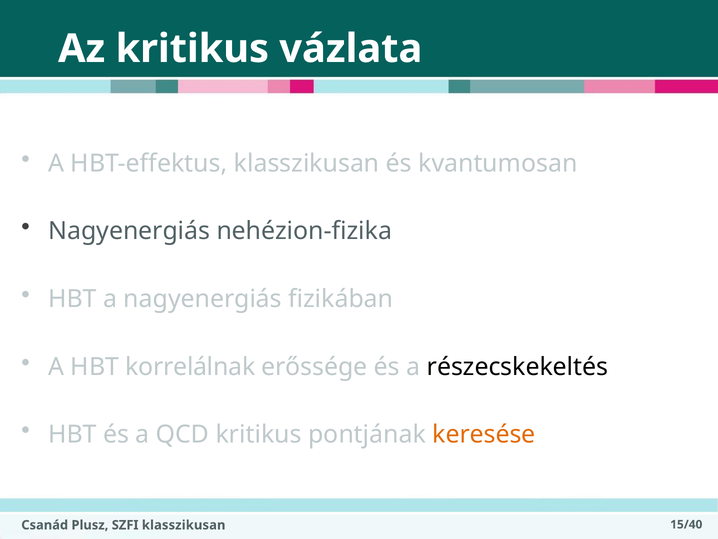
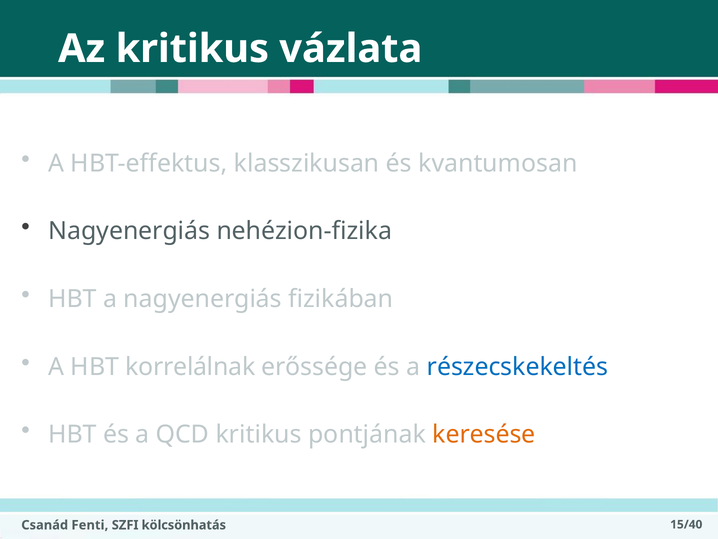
részecskekeltés colour: black -> blue
Plusz: Plusz -> Fenti
SZFI klasszikusan: klasszikusan -> kölcsönhatás
